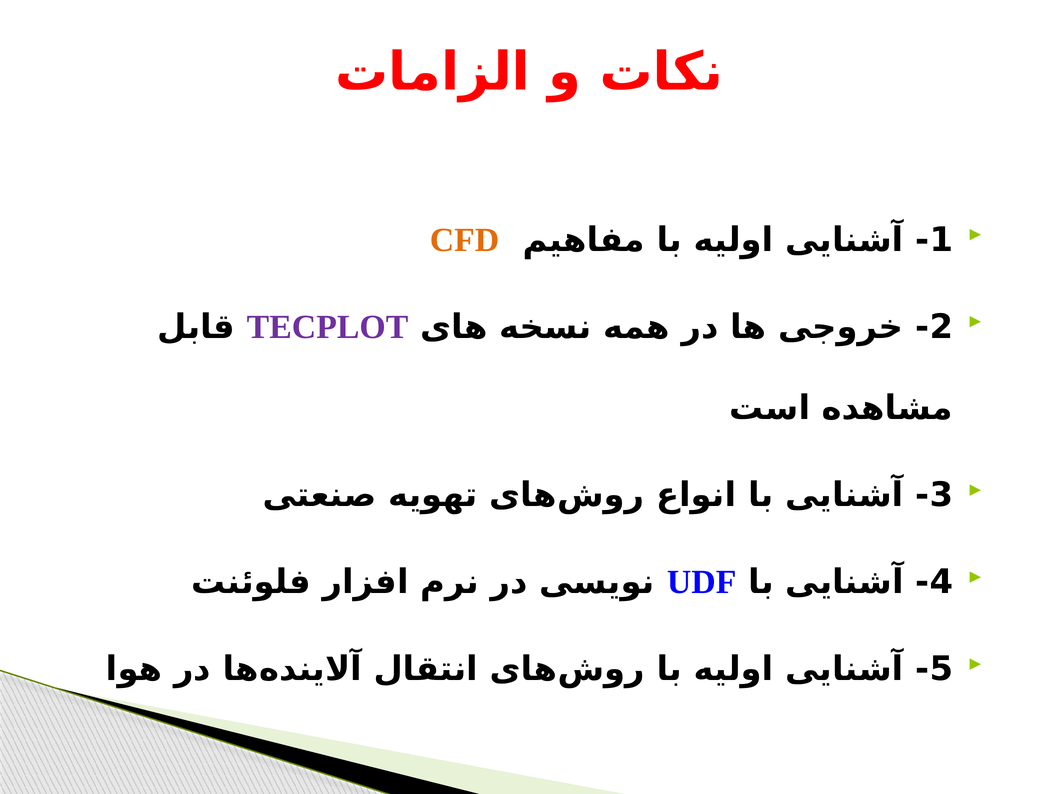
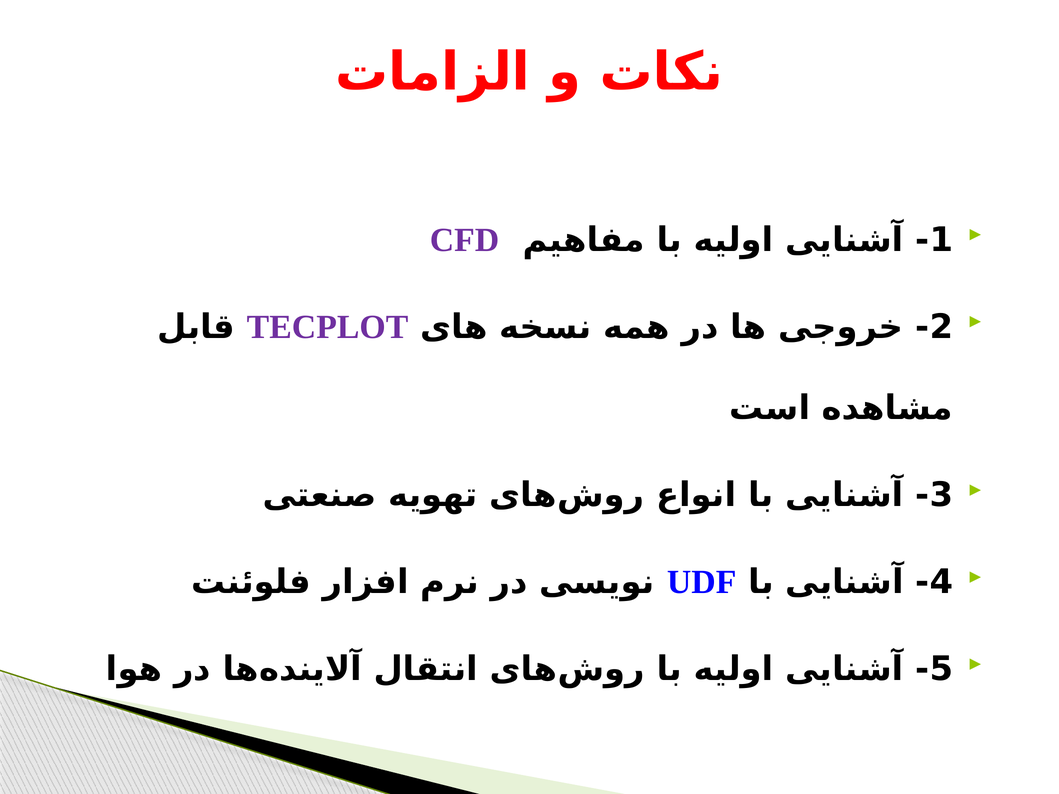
CFD colour: orange -> purple
